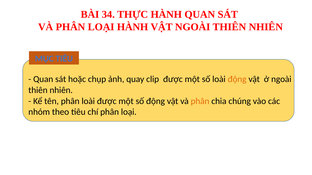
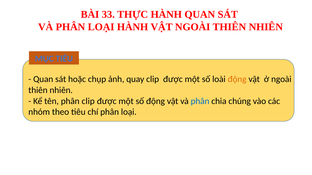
34: 34 -> 33
phân loài: loài -> clip
phân at (200, 101) colour: orange -> blue
